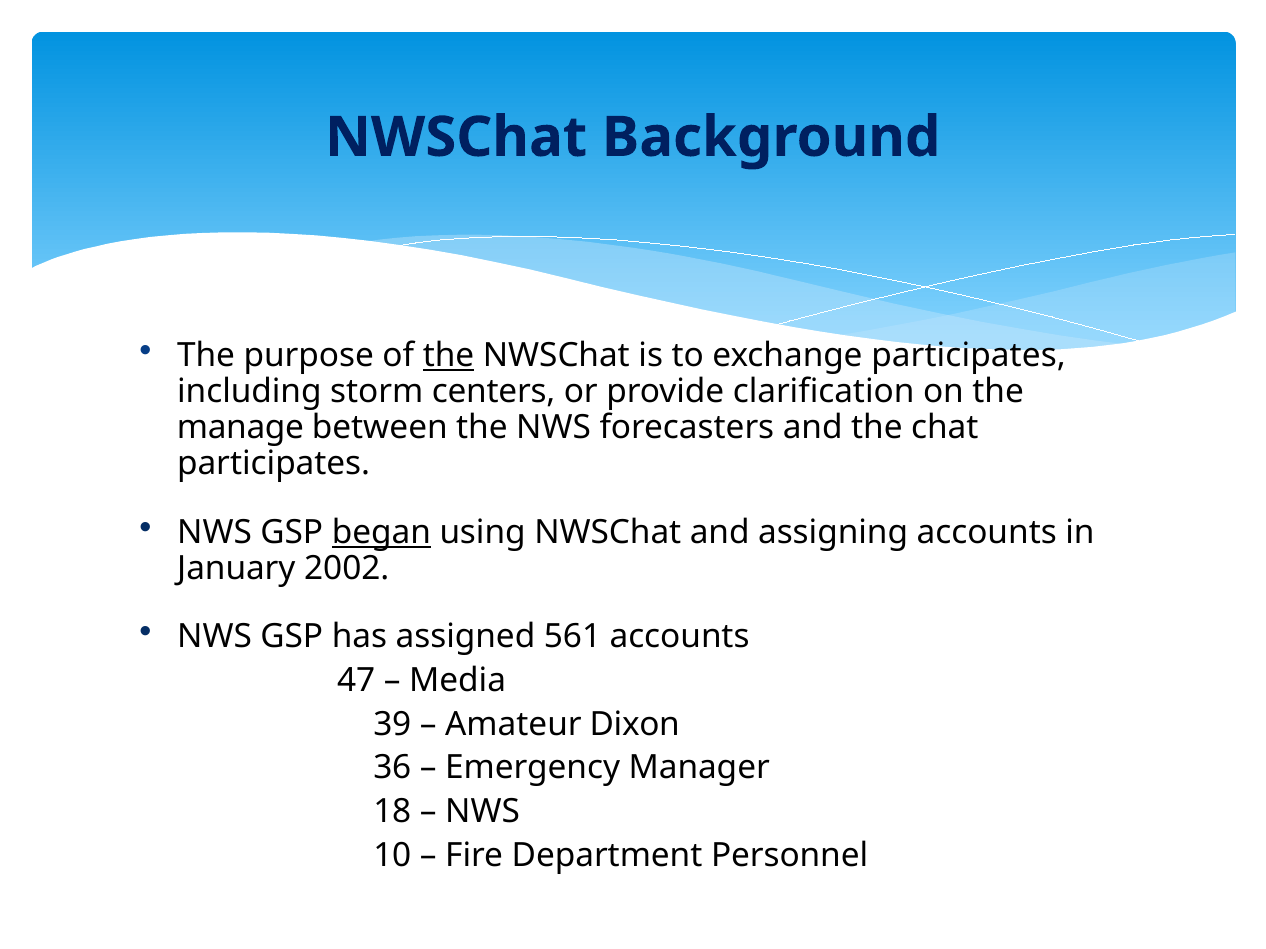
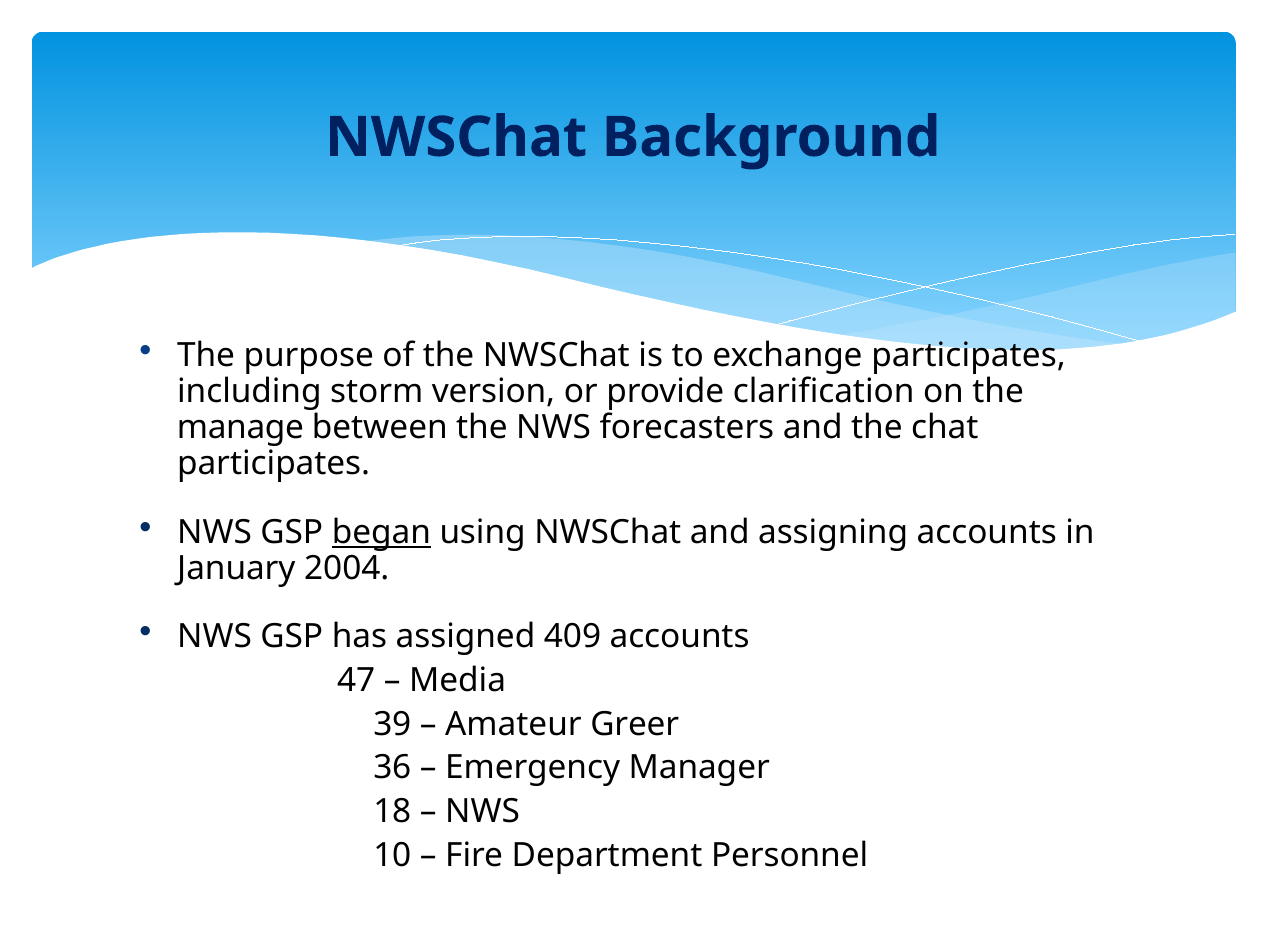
the at (449, 356) underline: present -> none
centers: centers -> version
2002: 2002 -> 2004
561: 561 -> 409
Dixon: Dixon -> Greer
